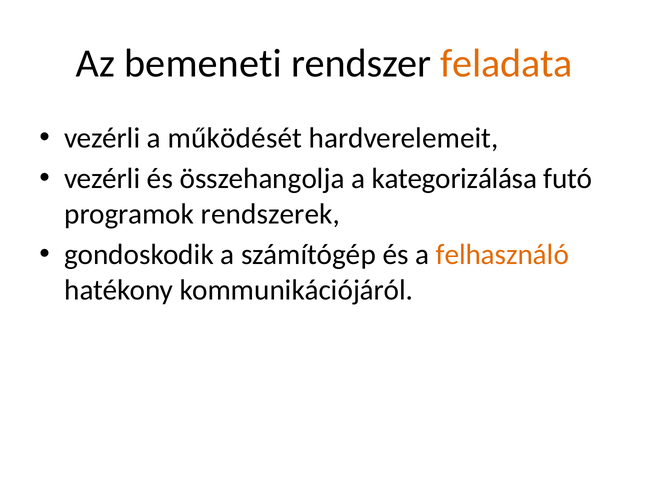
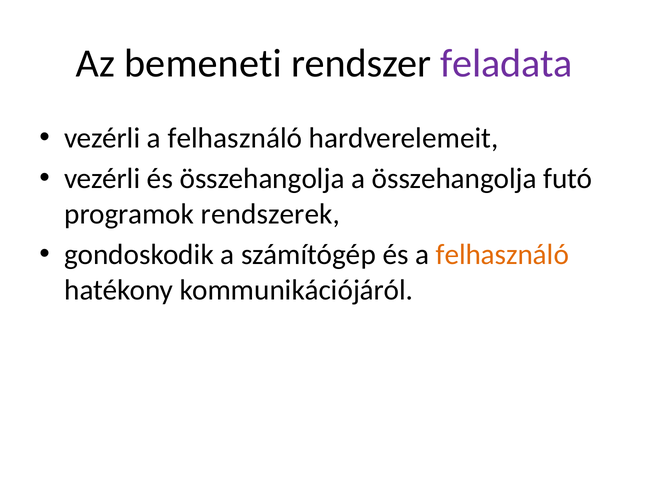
feladata colour: orange -> purple
vezérli a működését: működését -> felhasználó
a kategorizálása: kategorizálása -> összehangolja
